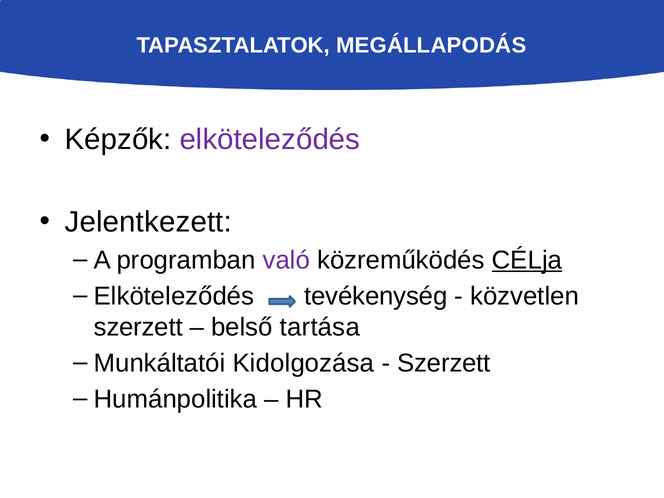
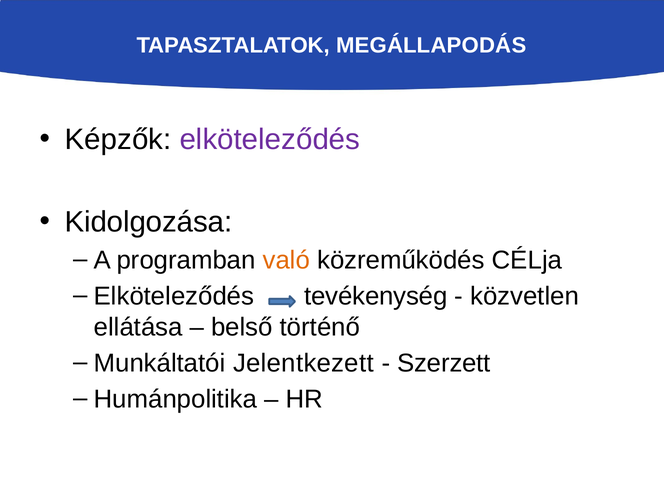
Jelentkezett: Jelentkezett -> Kidolgozása
való colour: purple -> orange
CÉLja underline: present -> none
szerzett at (138, 327): szerzett -> ellátása
tartása: tartása -> történő
Kidolgozása: Kidolgozása -> Jelentkezett
